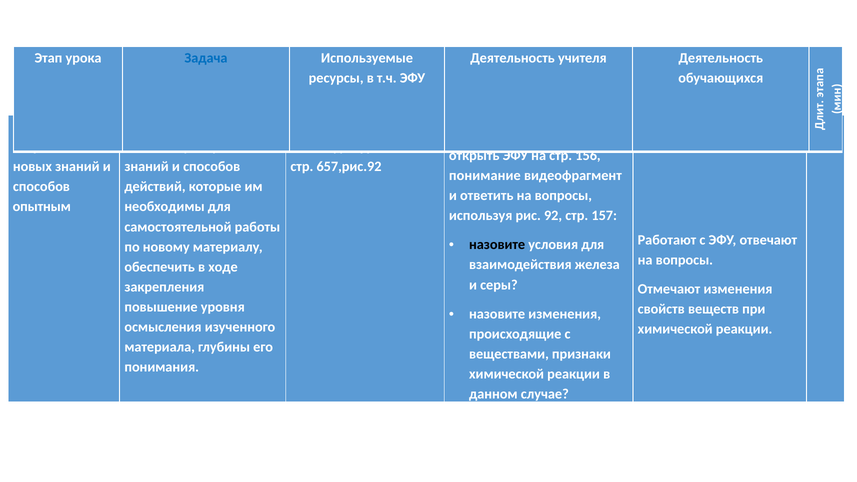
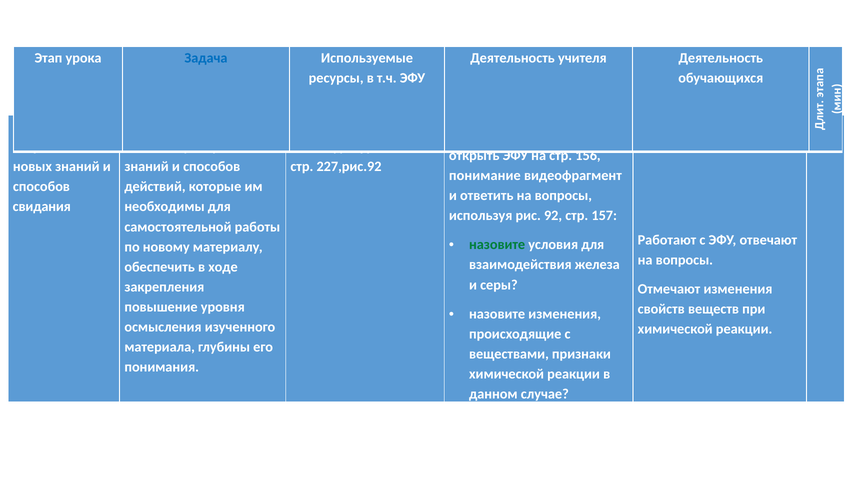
657,рис.92: 657,рис.92 -> 227,рис.92
опытным: опытным -> свидания
назовите at (497, 245) colour: black -> green
